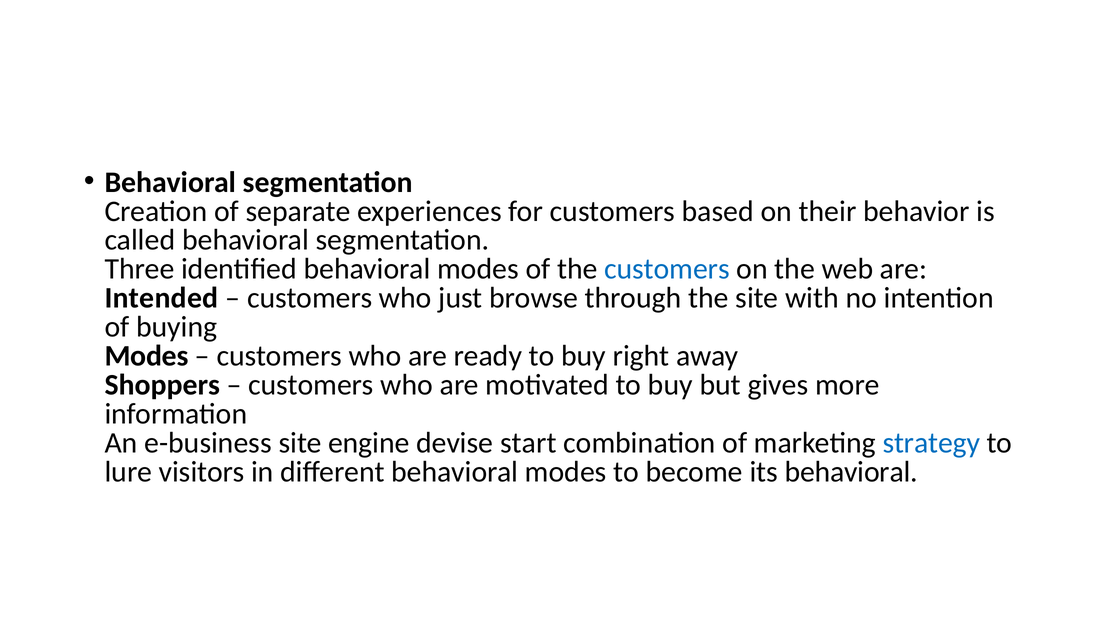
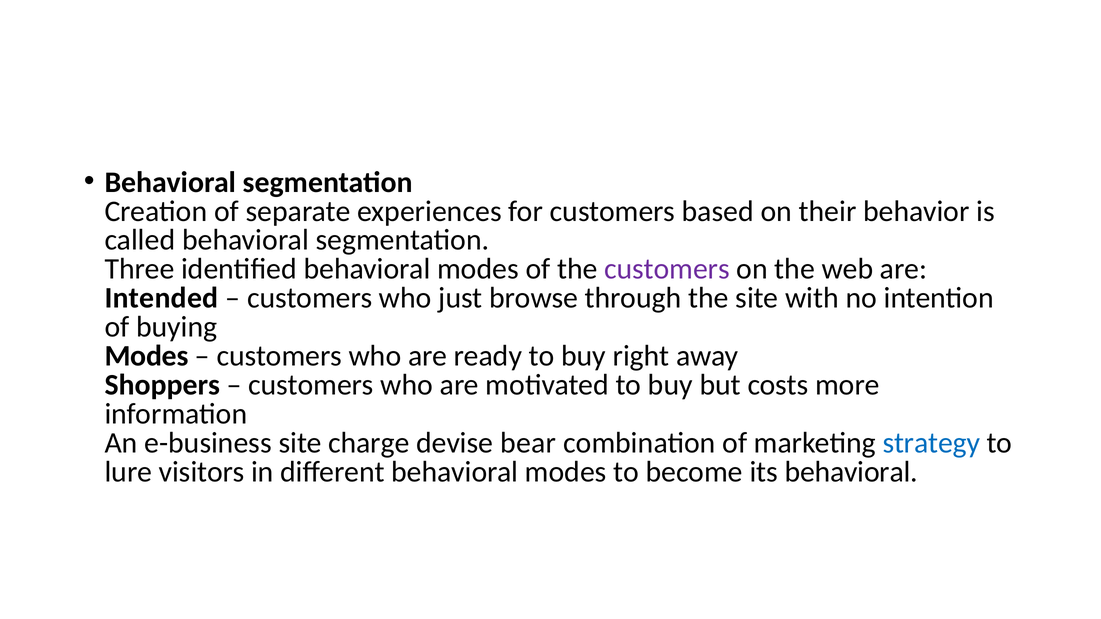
customers at (667, 269) colour: blue -> purple
gives: gives -> costs
engine: engine -> charge
start: start -> bear
